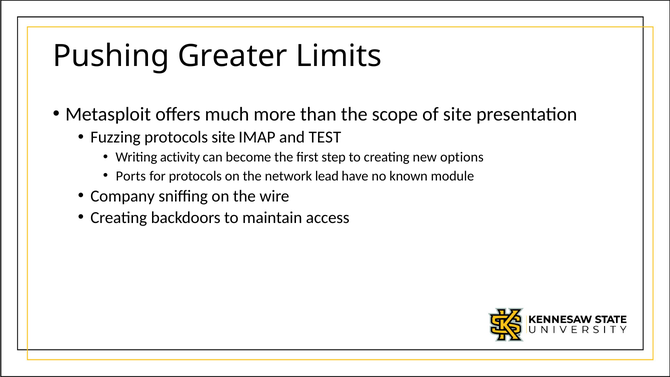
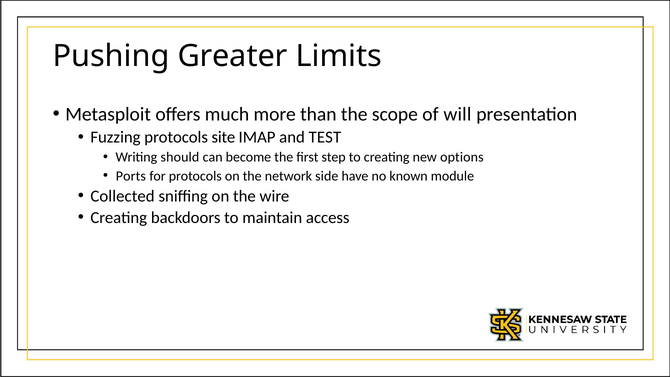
of site: site -> will
activity: activity -> should
lead: lead -> side
Company: Company -> Collected
